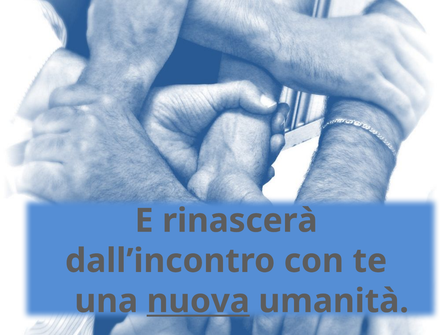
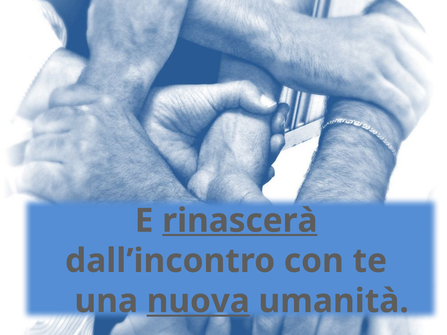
rinascerà underline: none -> present
